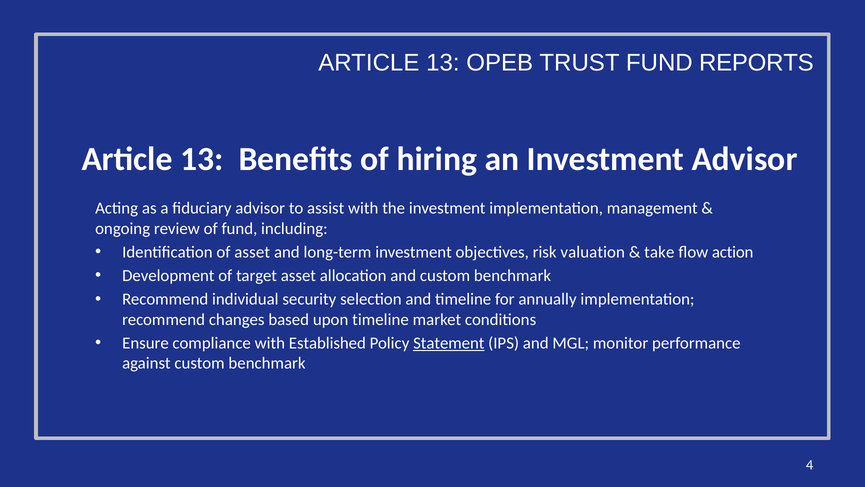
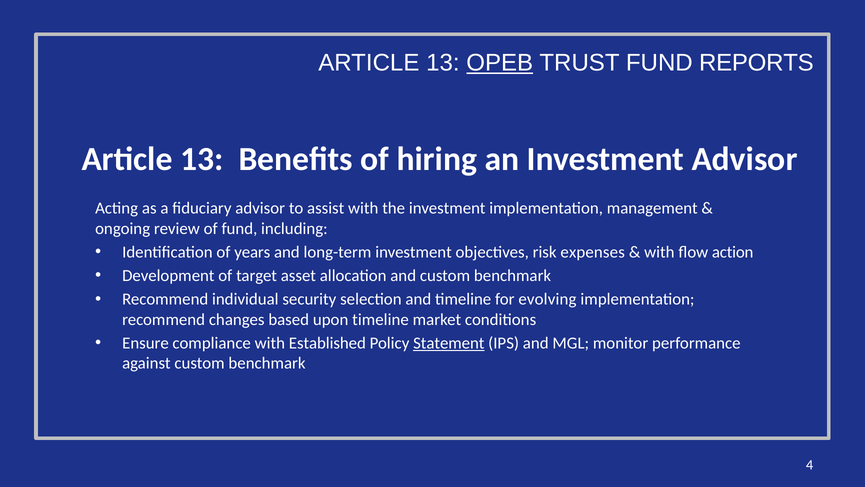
OPEB underline: none -> present
of asset: asset -> years
valuation: valuation -> expenses
take at (659, 252): take -> with
annually: annually -> evolving
